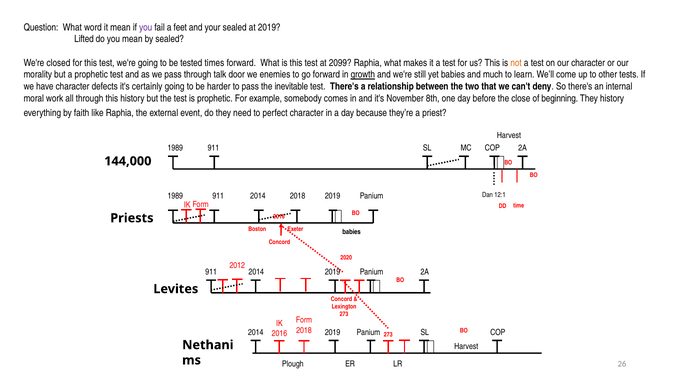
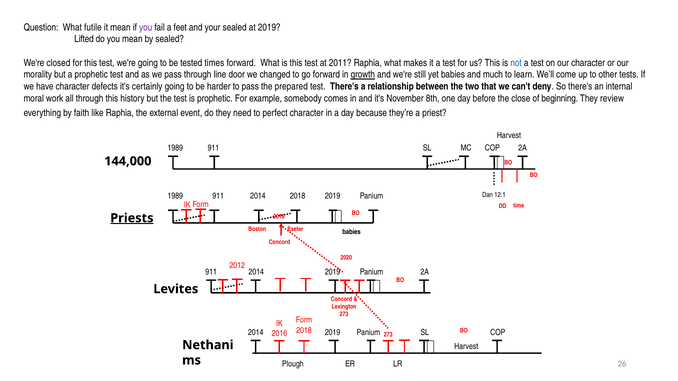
word: word -> futile
2099: 2099 -> 2011
not colour: orange -> blue
talk: talk -> line
enemies: enemies -> changed
inevitable: inevitable -> prepared
They history: history -> review
Priests underline: none -> present
